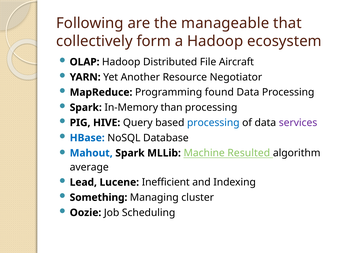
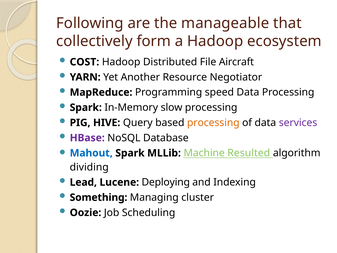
OLAP: OLAP -> COST
found: found -> speed
than: than -> slow
processing at (213, 123) colour: blue -> orange
HBase colour: blue -> purple
average: average -> dividing
Inefficient: Inefficient -> Deploying
